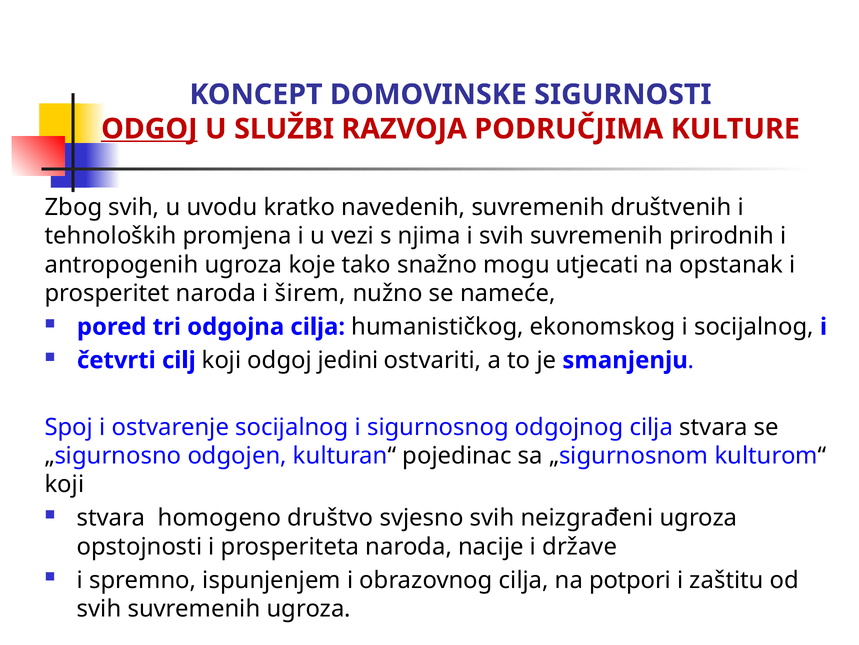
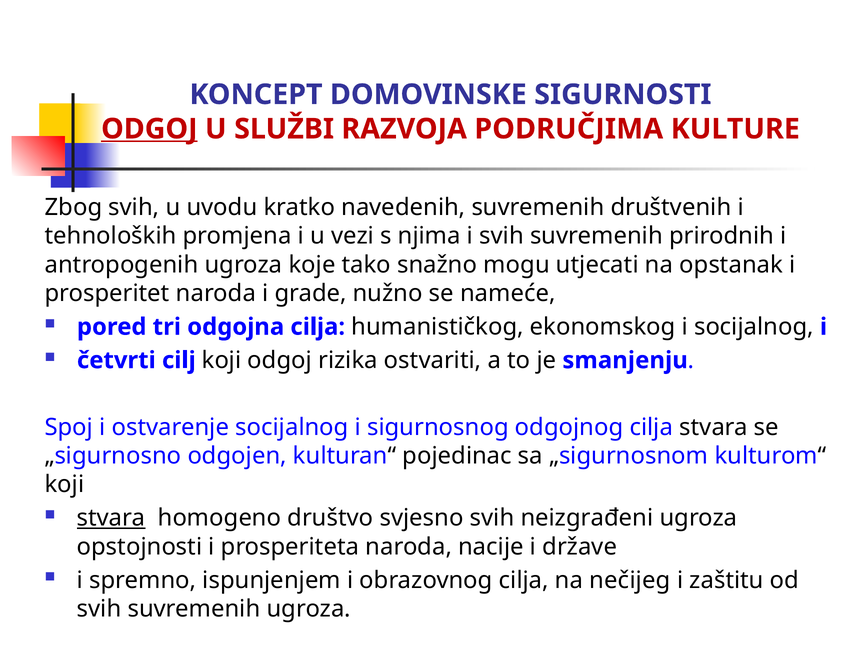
širem: širem -> grade
jedini: jedini -> rizika
stvara at (111, 517) underline: none -> present
potpori: potpori -> nečijeg
